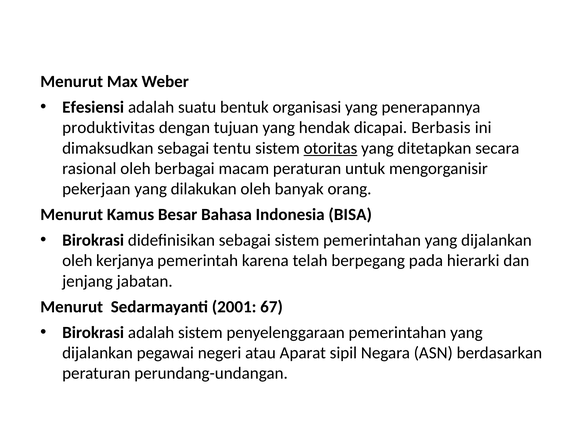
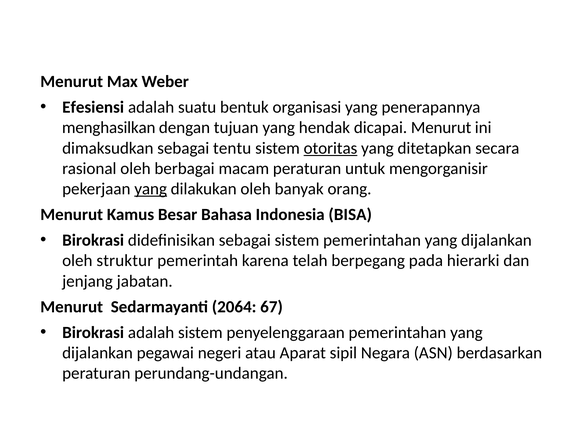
produktivitas: produktivitas -> menghasilkan
dicapai Berbasis: Berbasis -> Menurut
yang at (151, 189) underline: none -> present
kerjanya: kerjanya -> struktur
2001: 2001 -> 2064
